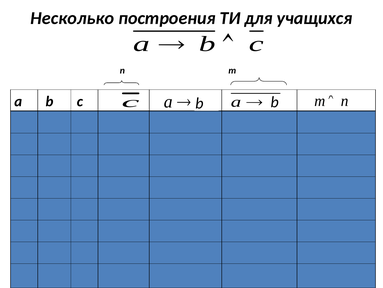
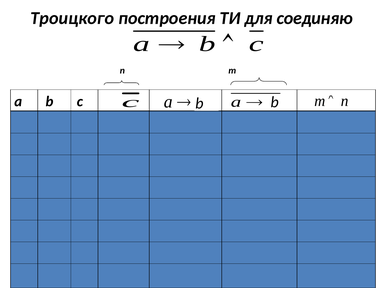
Несколько: Несколько -> Троицкого
учащихся: учащихся -> соединяю
